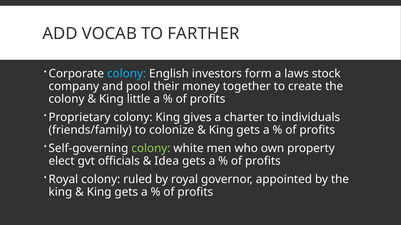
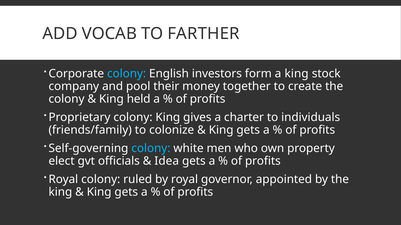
a laws: laws -> king
little: little -> held
colony at (151, 149) colour: light green -> light blue
